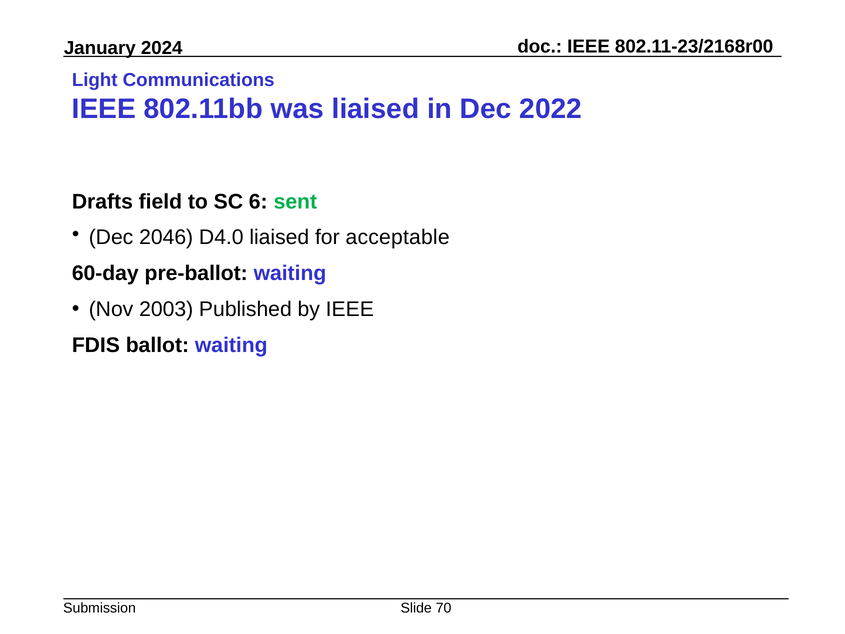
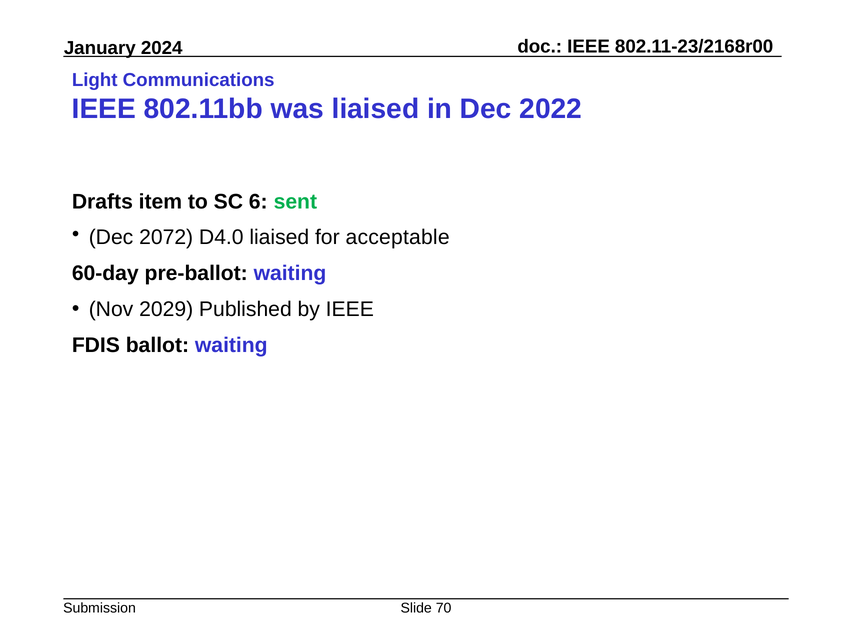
field: field -> item
2046: 2046 -> 2072
2003: 2003 -> 2029
